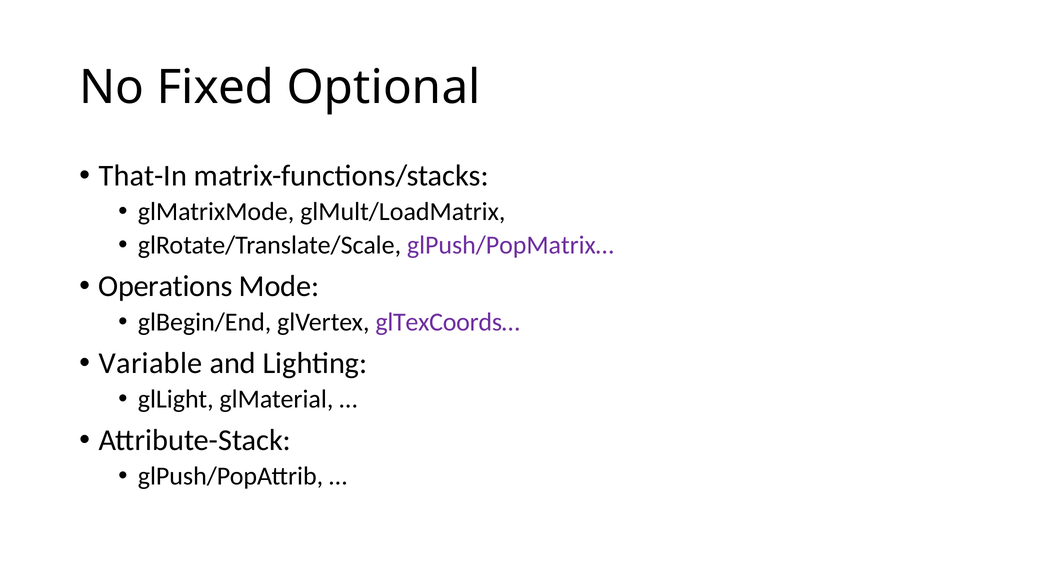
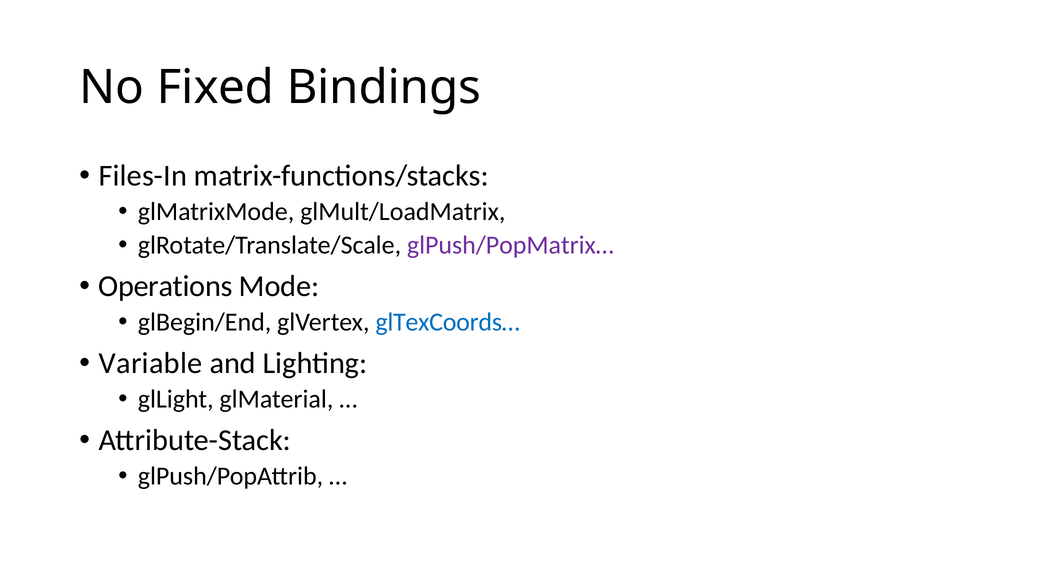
Optional: Optional -> Bindings
That-In: That-In -> Files-In
glTexCoords… colour: purple -> blue
